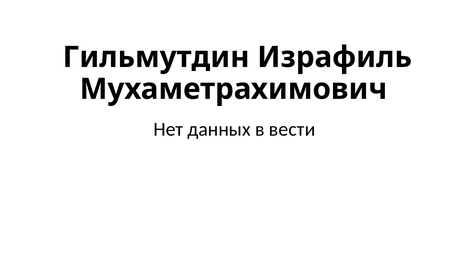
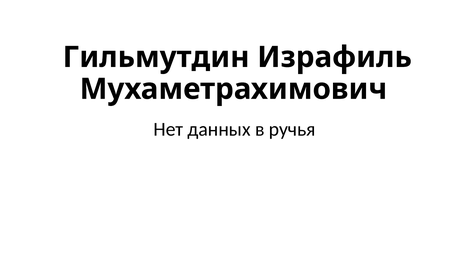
вести: вести -> ручья
